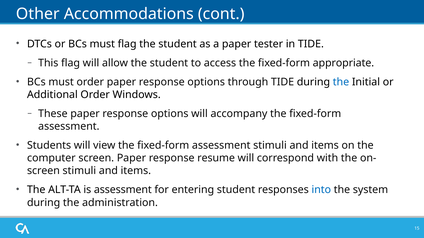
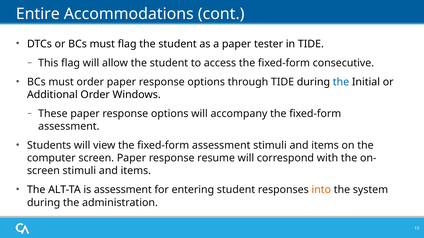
Other: Other -> Entire
appropriate: appropriate -> consecutive
into colour: blue -> orange
